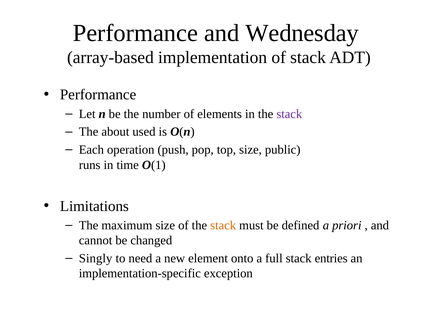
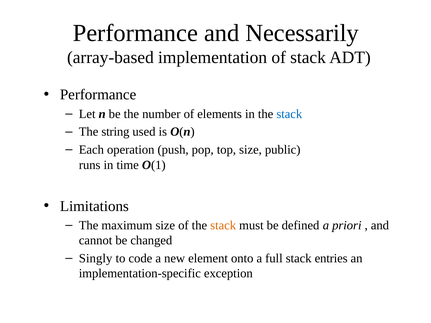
Wednesday: Wednesday -> Necessarily
stack at (289, 114) colour: purple -> blue
about: about -> string
need: need -> code
